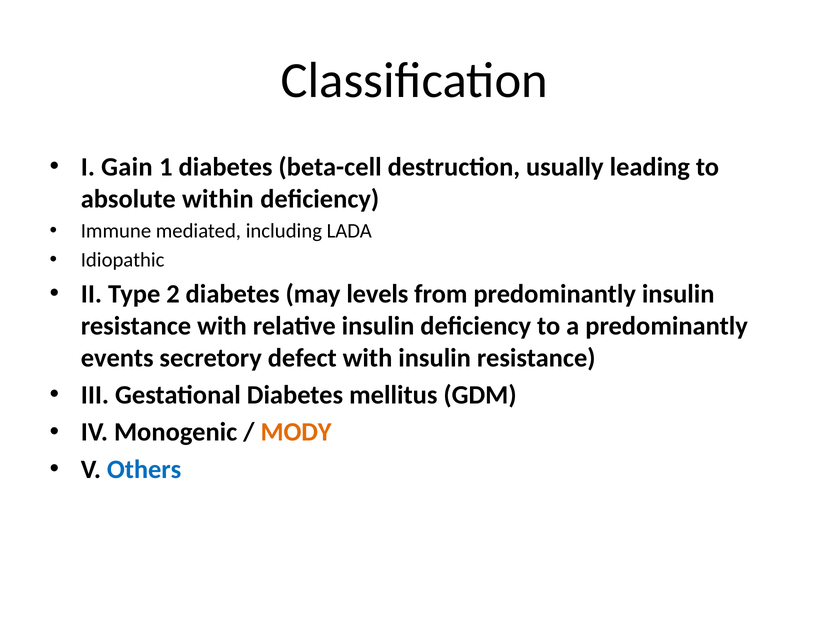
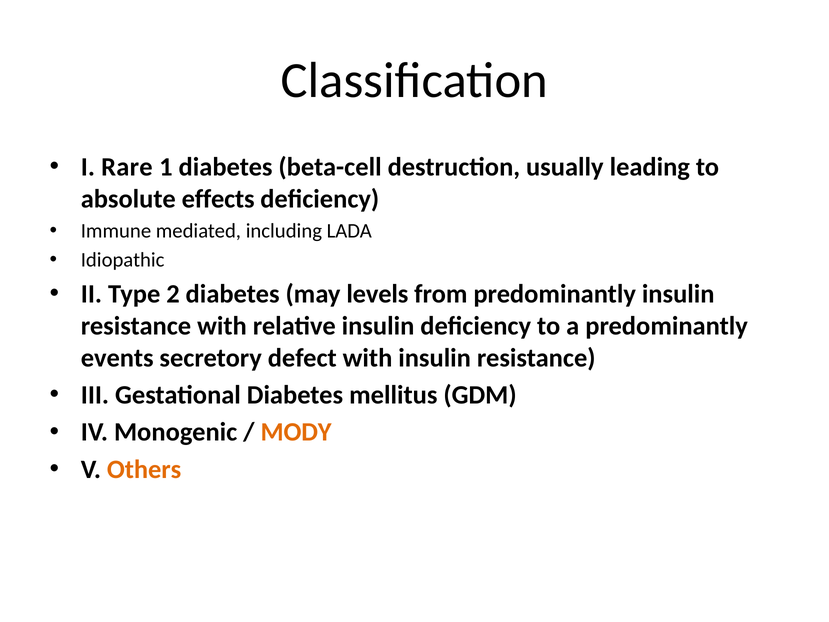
Gain: Gain -> Rare
within: within -> effects
Others colour: blue -> orange
